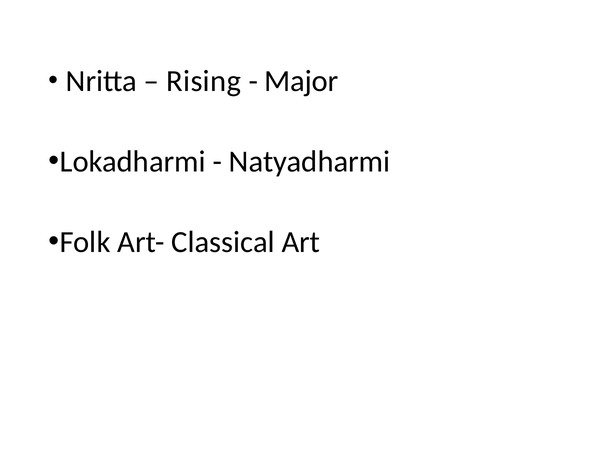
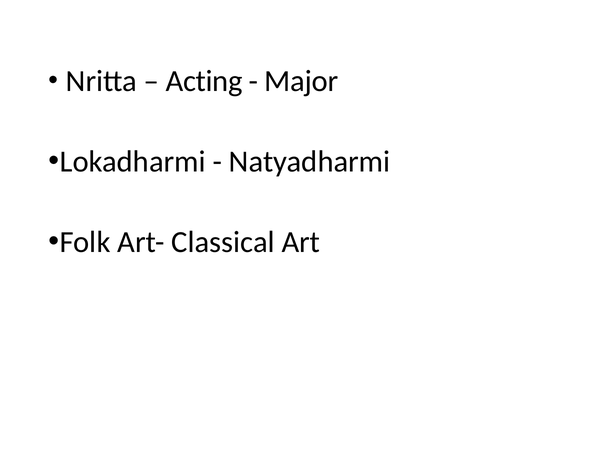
Rising: Rising -> Acting
